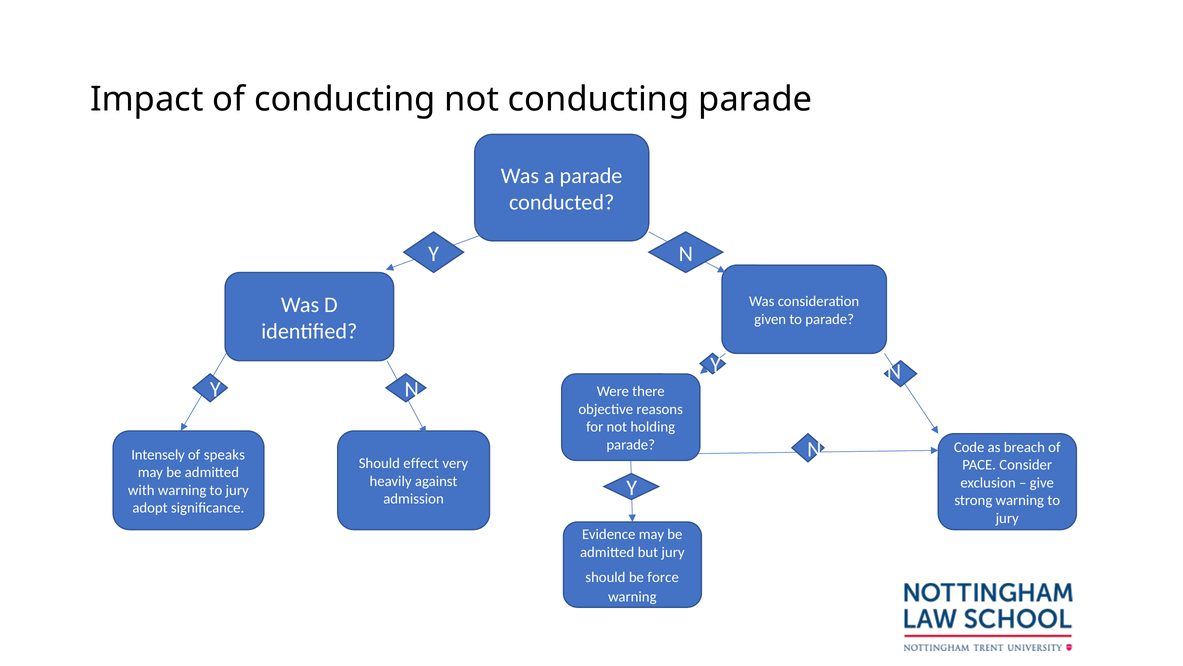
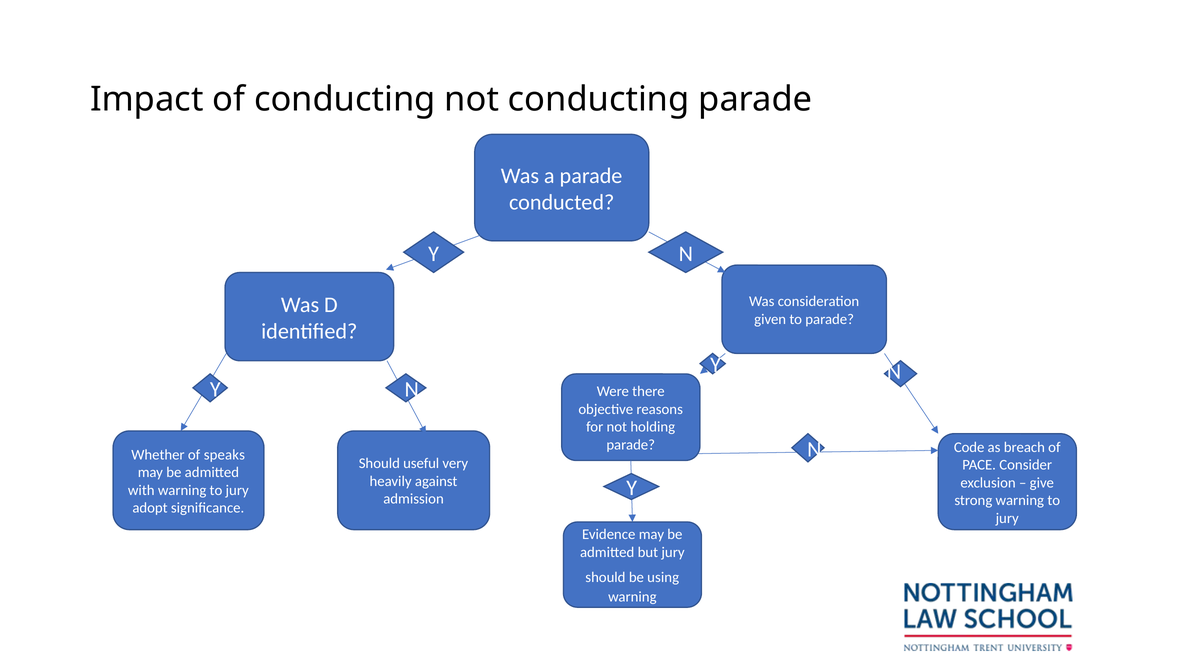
Intensely: Intensely -> Whether
effect: effect -> useful
force: force -> using
